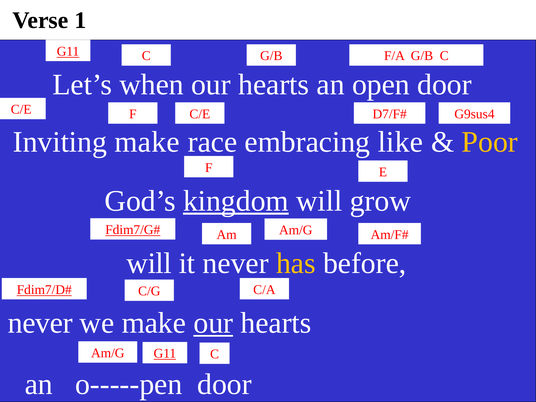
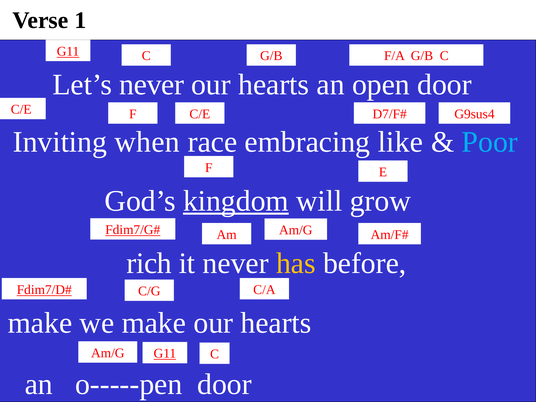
Let’s when: when -> never
Inviting make: make -> when
Poor colour: yellow -> light blue
will at (149, 263): will -> rich
never at (40, 323): never -> make
our at (213, 323) underline: present -> none
